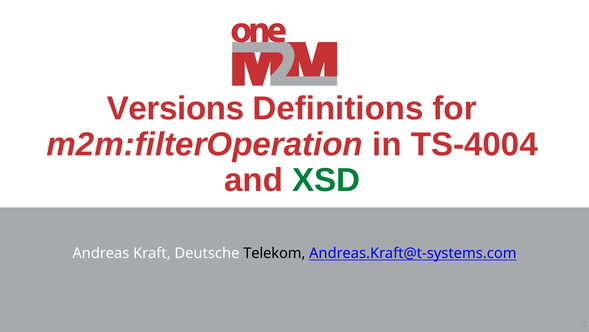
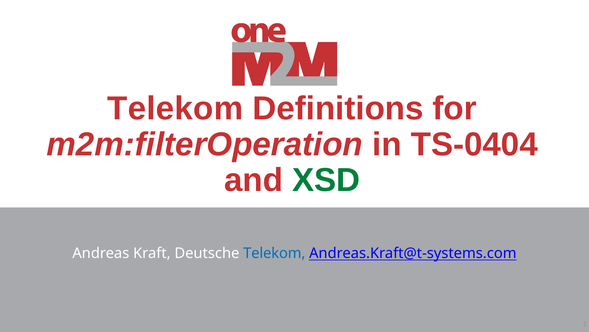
Versions at (176, 108): Versions -> Telekom
TS-4004: TS-4004 -> TS-0404
Telekom at (274, 253) colour: black -> blue
